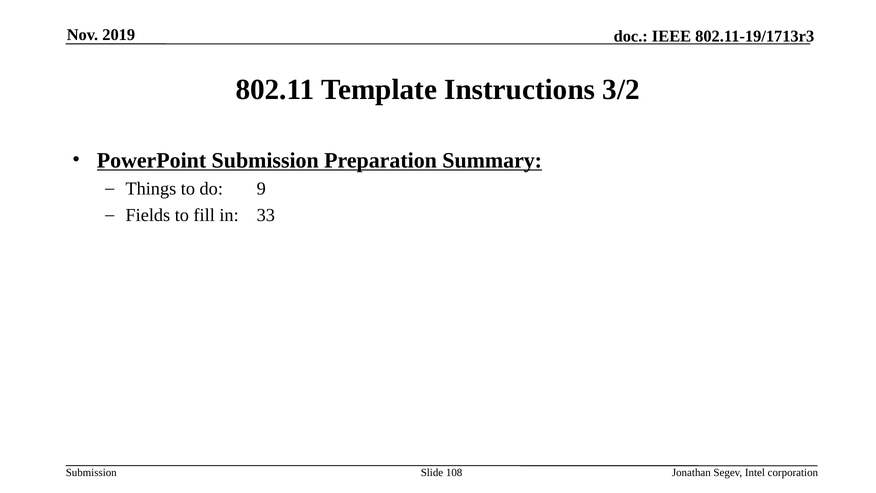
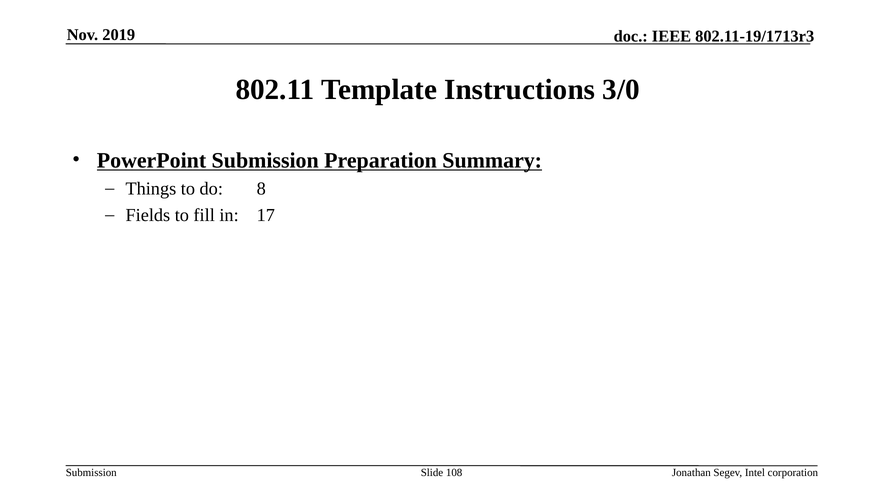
3/2: 3/2 -> 3/0
9: 9 -> 8
33: 33 -> 17
